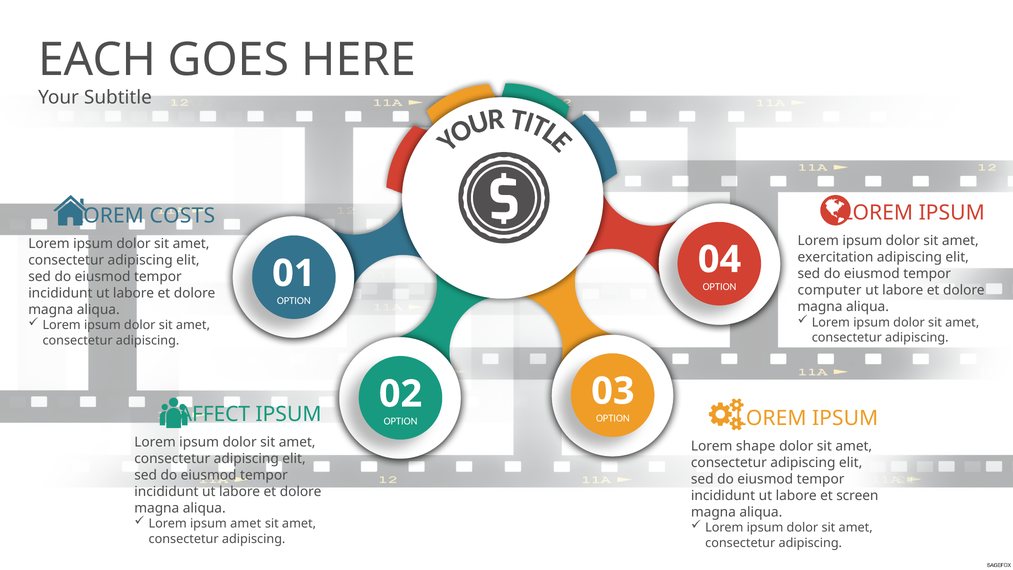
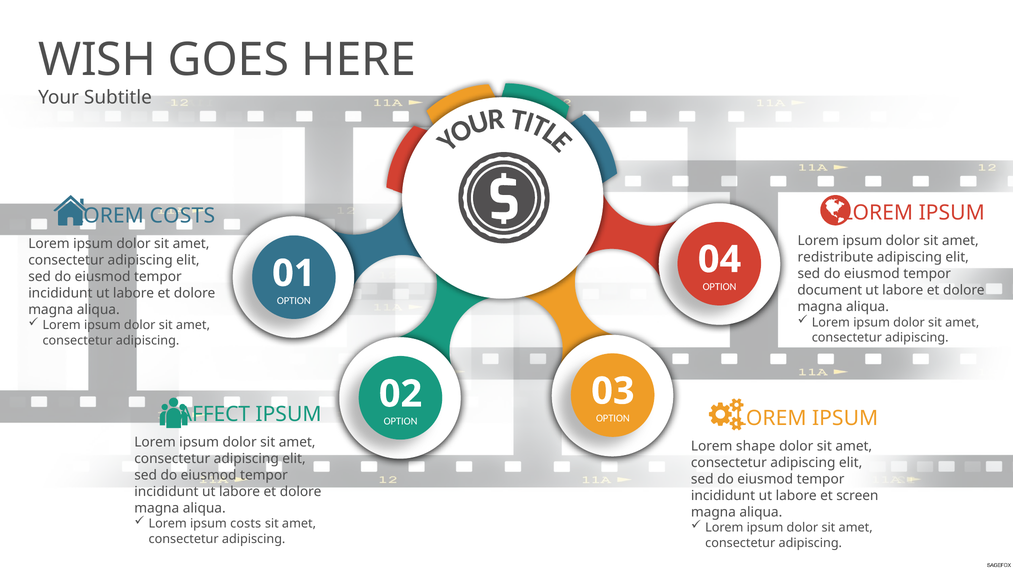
EACH: EACH -> WISH
exercitation: exercitation -> redistribute
computer: computer -> document
ipsum amet: amet -> costs
